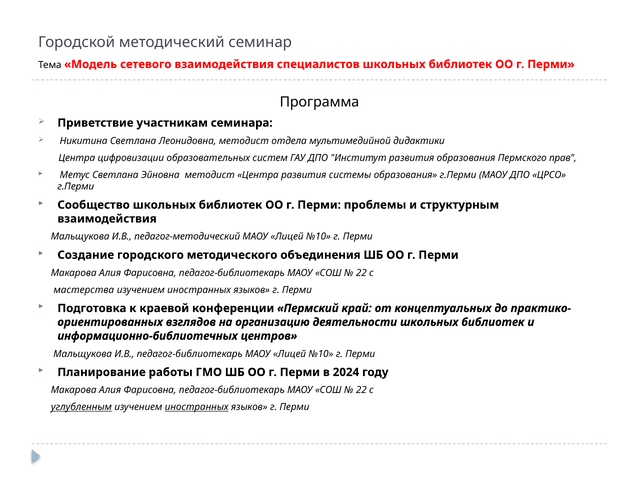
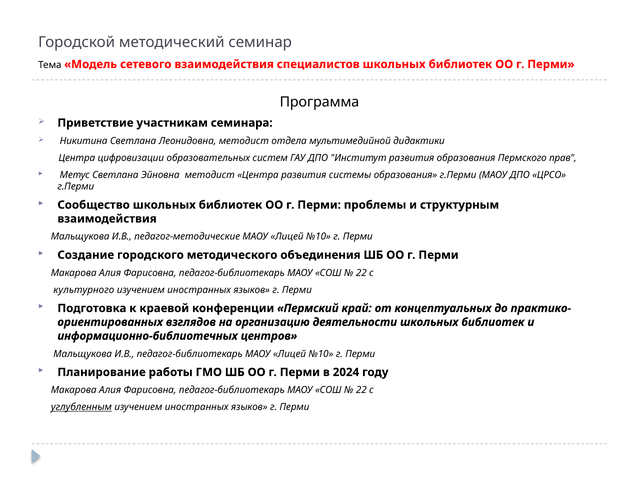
педагог-методический: педагог-методический -> педагог-методические
мастерства: мастерства -> культурного
иностранных at (197, 407) underline: present -> none
